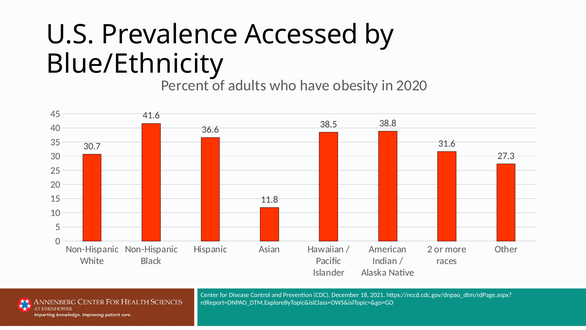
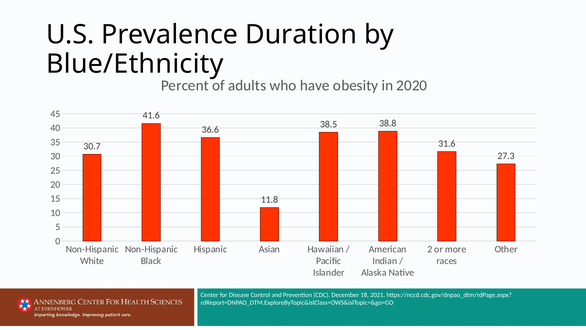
Accessed: Accessed -> Duration
